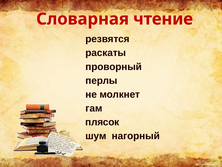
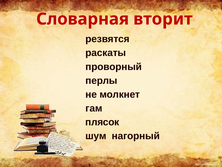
чтение: чтение -> вторит
